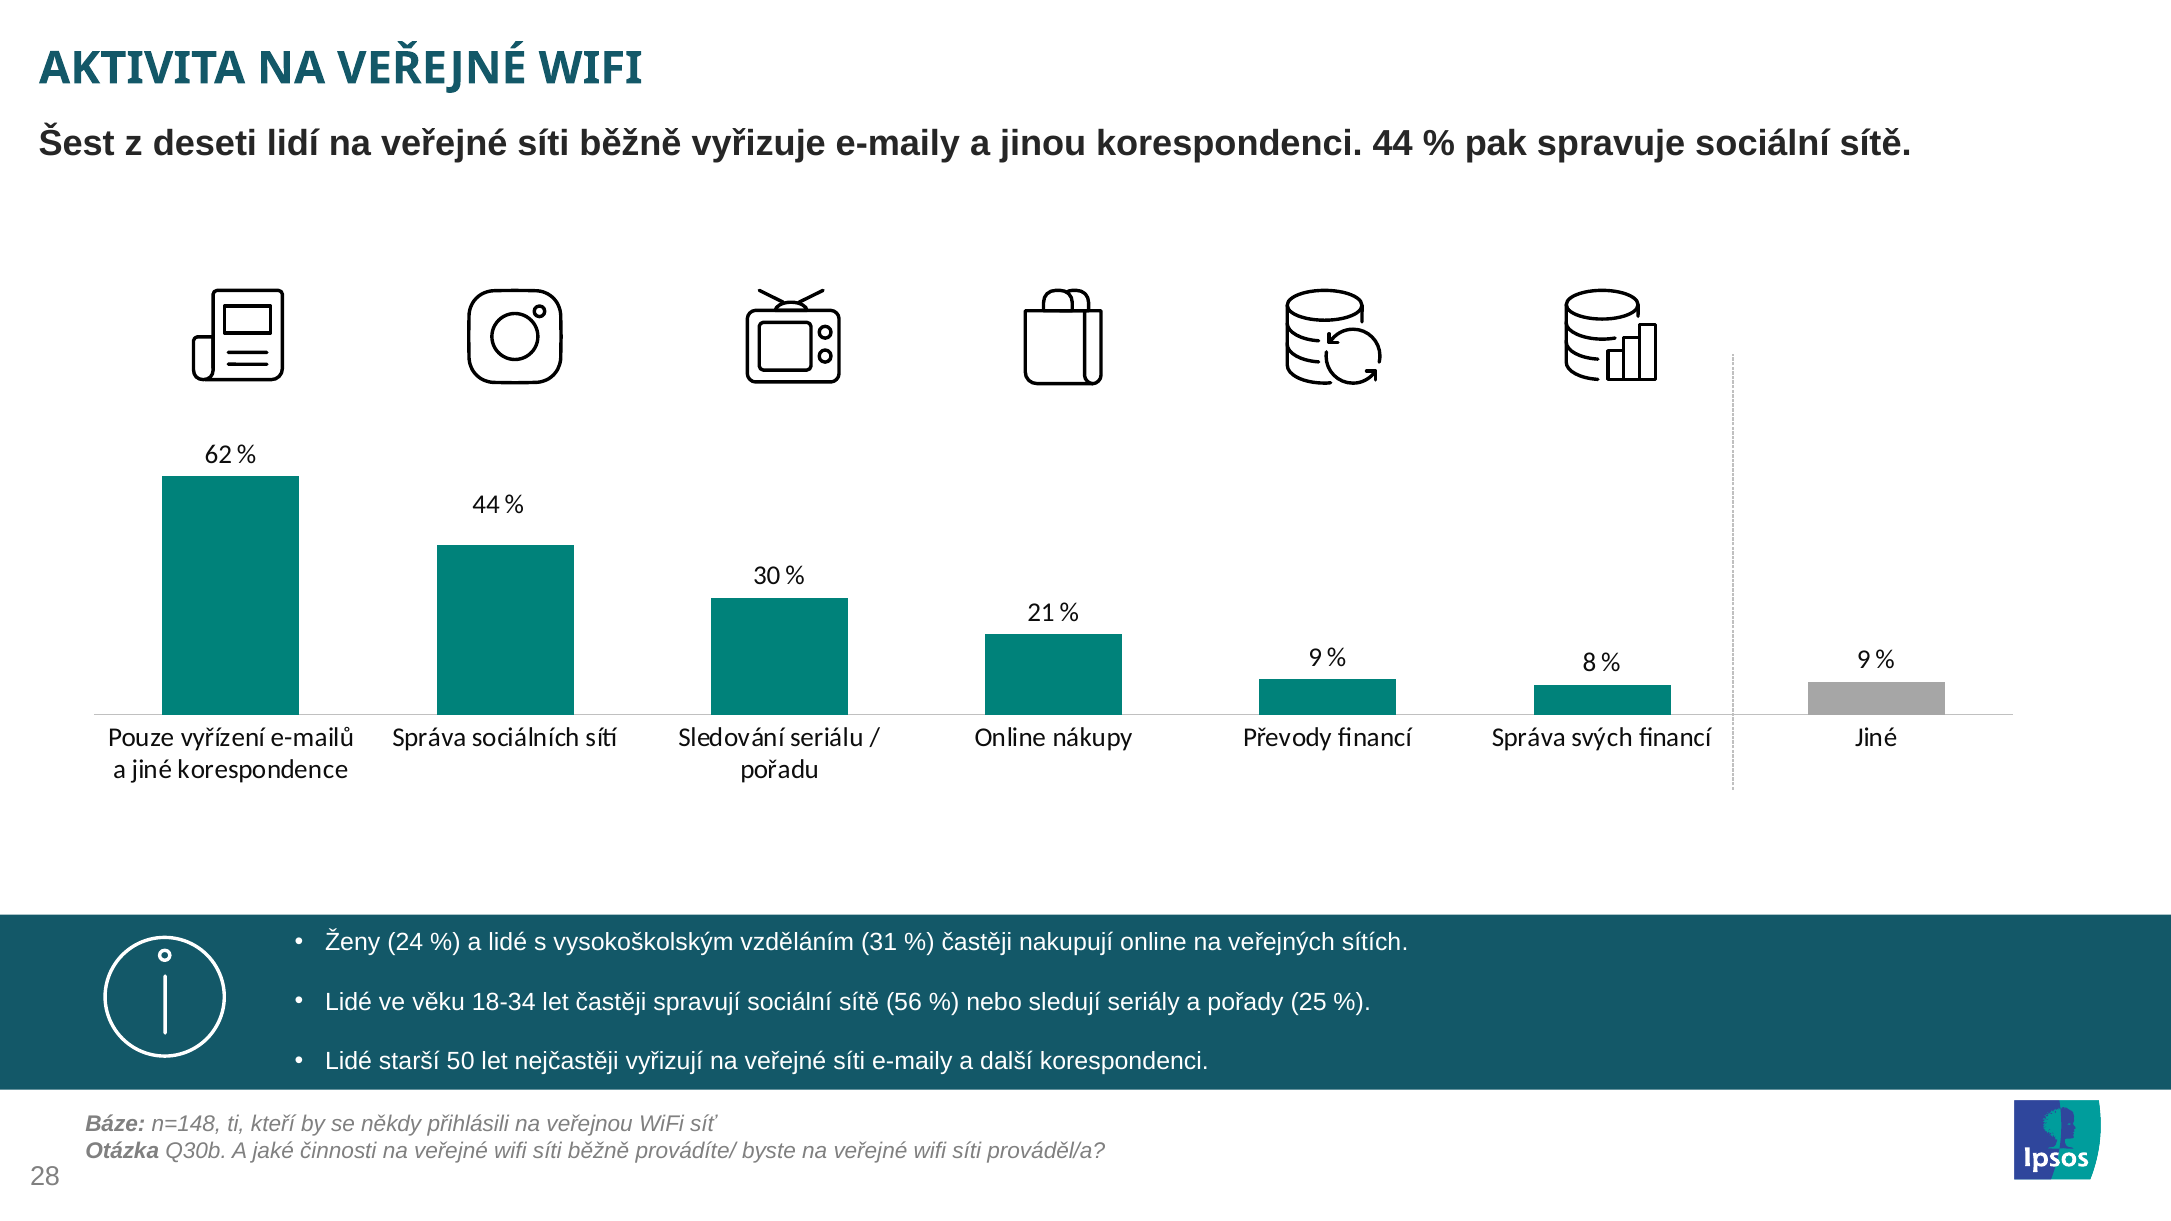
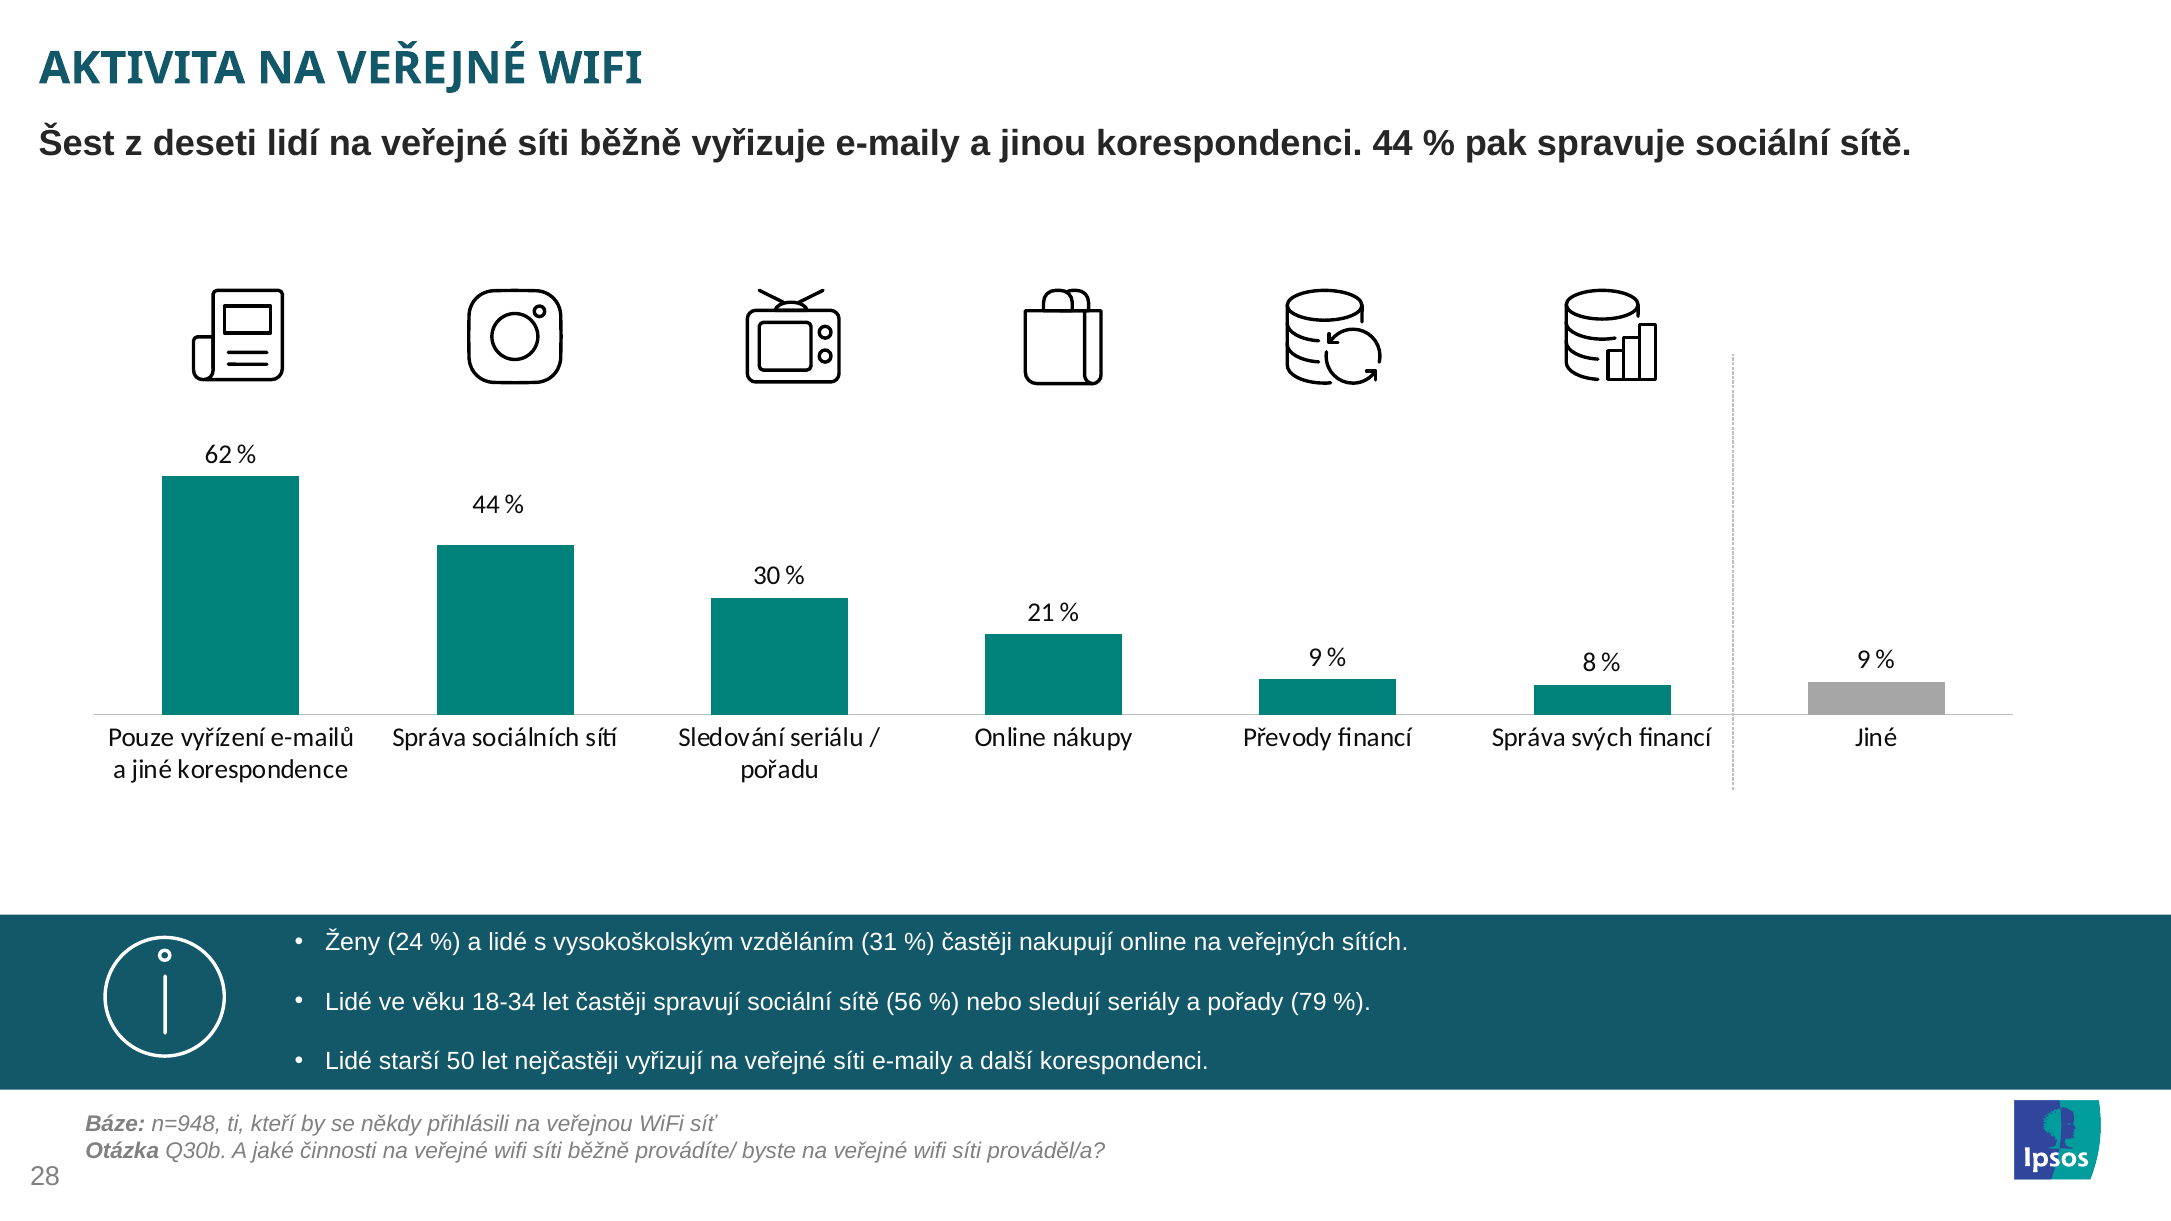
25: 25 -> 79
n=148: n=148 -> n=948
